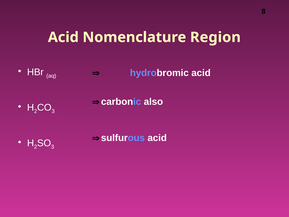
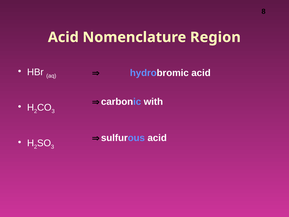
also: also -> with
